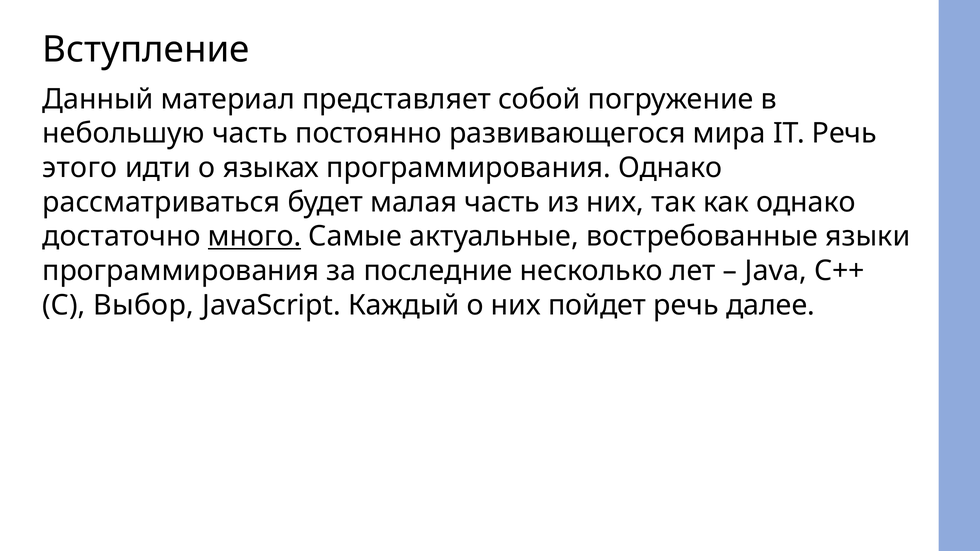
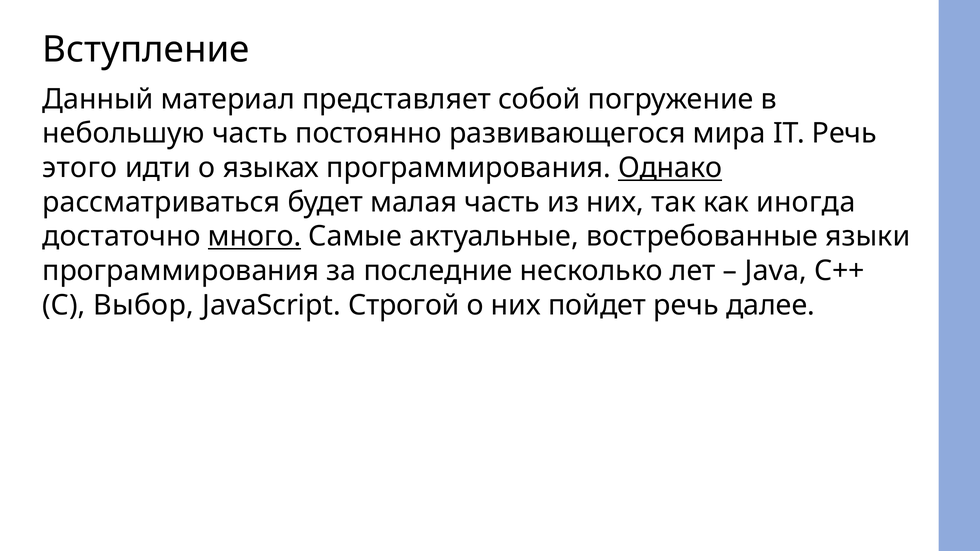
Однако at (670, 168) underline: none -> present
как однако: однако -> иногда
Каждый: Каждый -> Строгой
